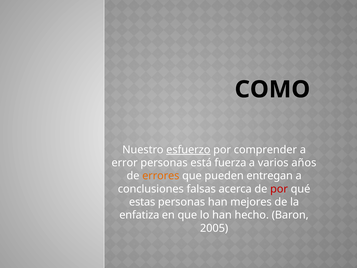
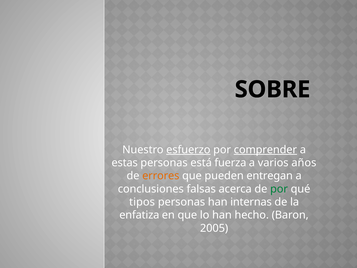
COMO: COMO -> SOBRE
comprender underline: none -> present
error: error -> estas
por at (279, 189) colour: red -> green
estas: estas -> tipos
mejores: mejores -> internas
